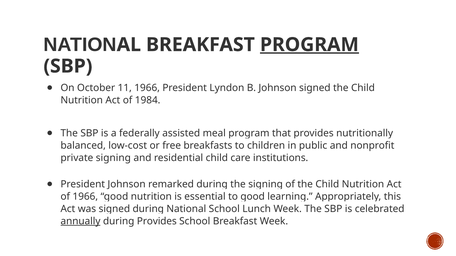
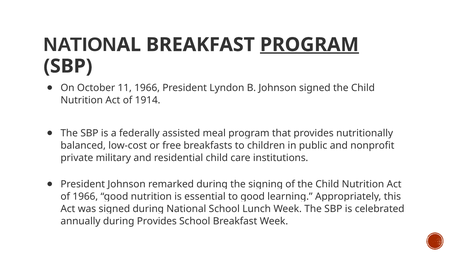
1984: 1984 -> 1914
private signing: signing -> military
annually underline: present -> none
